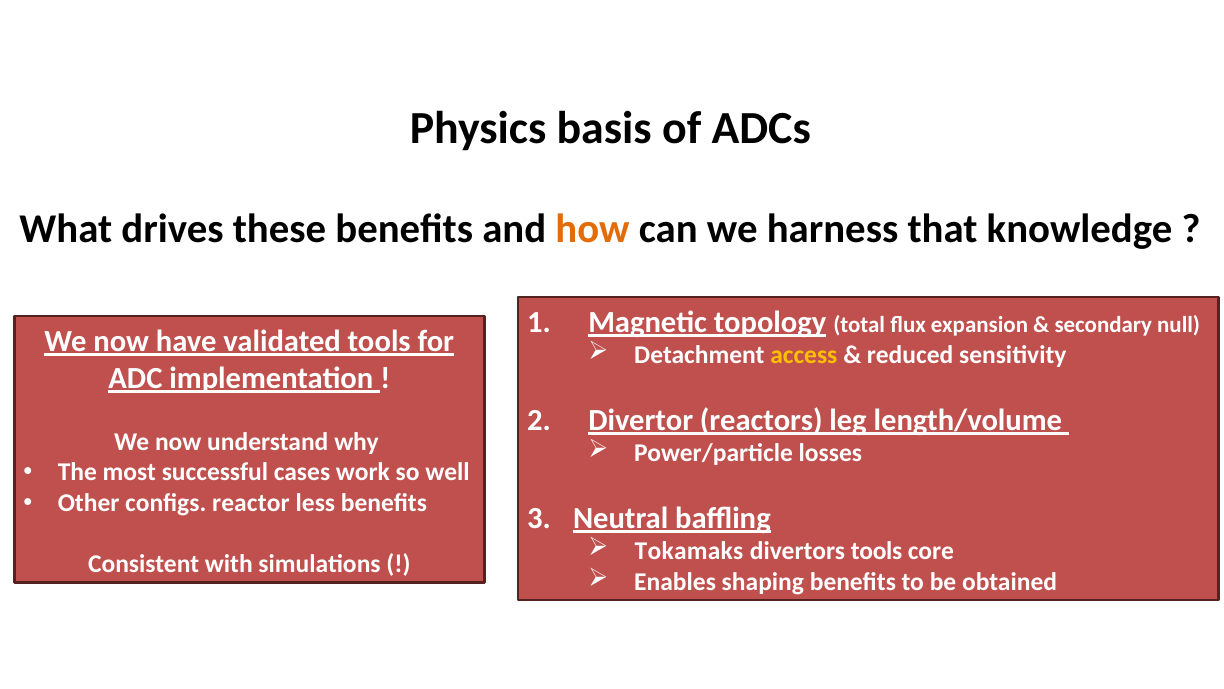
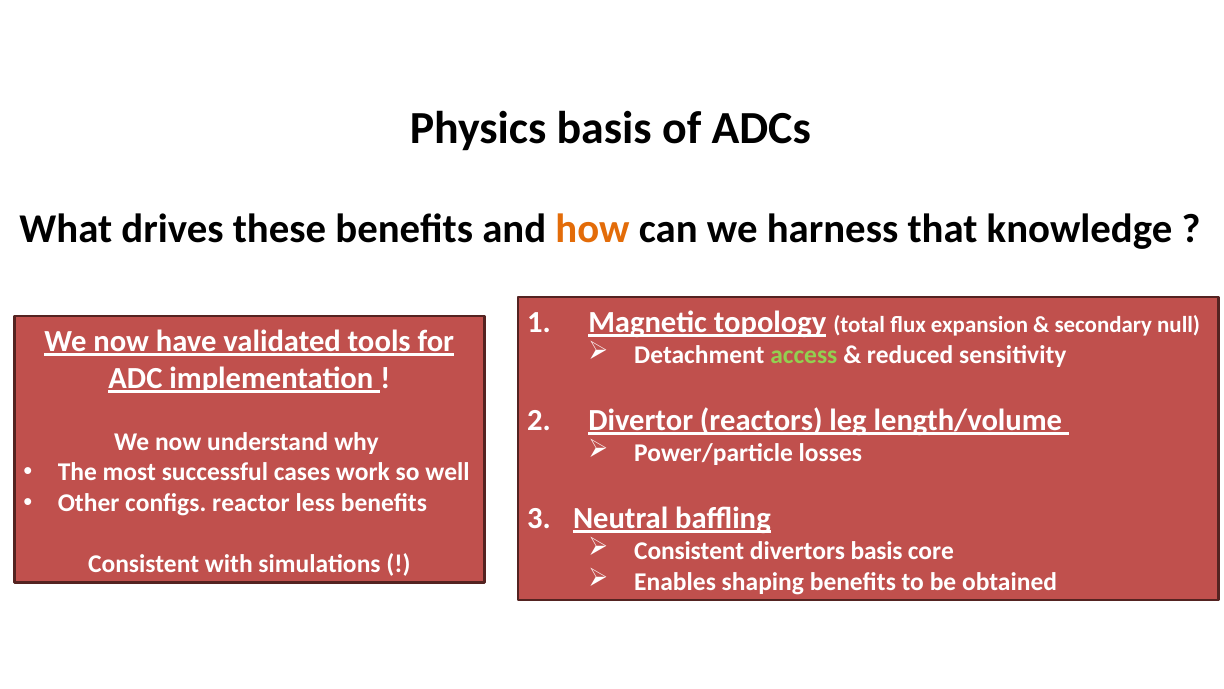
access colour: yellow -> light green
Tokamaks at (689, 551): Tokamaks -> Consistent
divertors tools: tools -> basis
